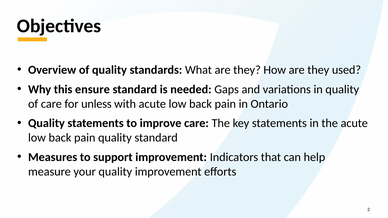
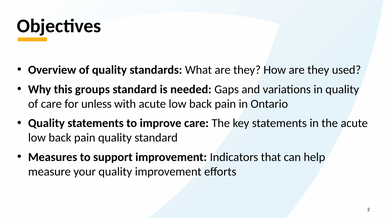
ensure: ensure -> groups
